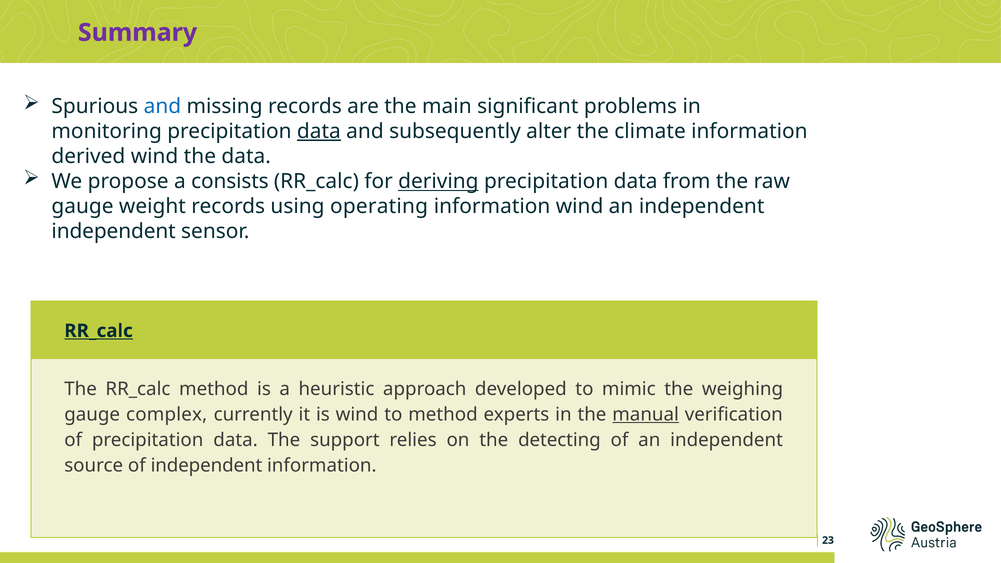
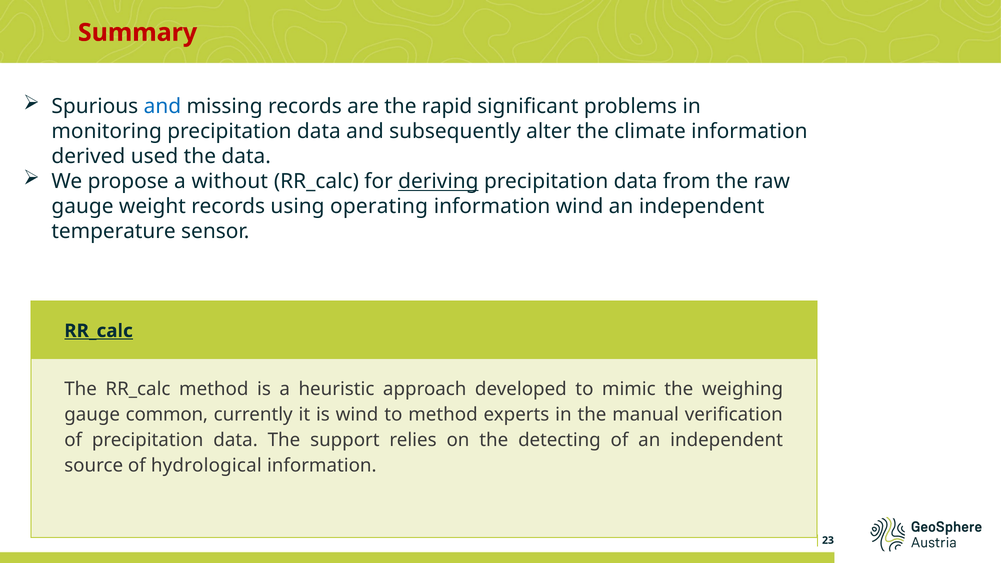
Summary colour: purple -> red
main: main -> rapid
data at (319, 131) underline: present -> none
derived wind: wind -> used
consists: consists -> without
independent at (114, 232): independent -> temperature
complex: complex -> common
manual underline: present -> none
of independent: independent -> hydrological
